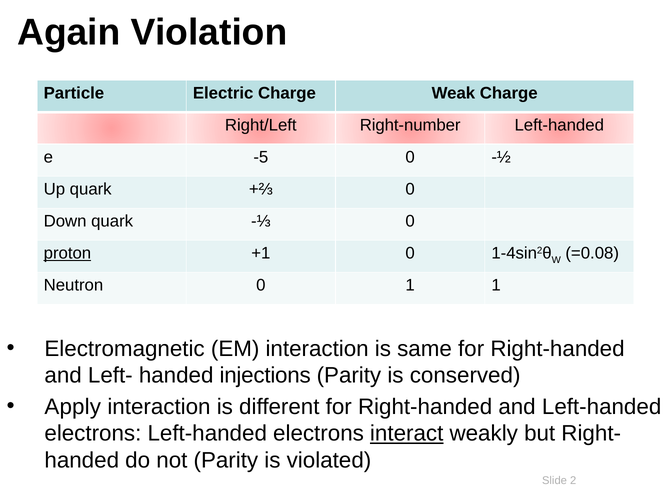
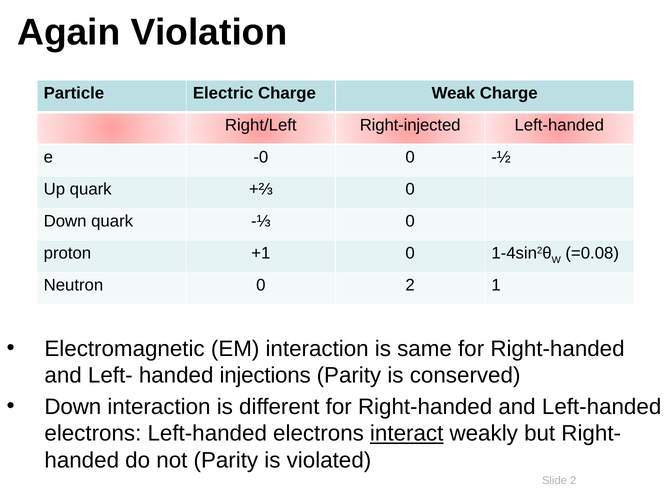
Right-number: Right-number -> Right-injected
-5: -5 -> -0
proton underline: present -> none
0 1: 1 -> 2
Apply at (73, 407): Apply -> Down
